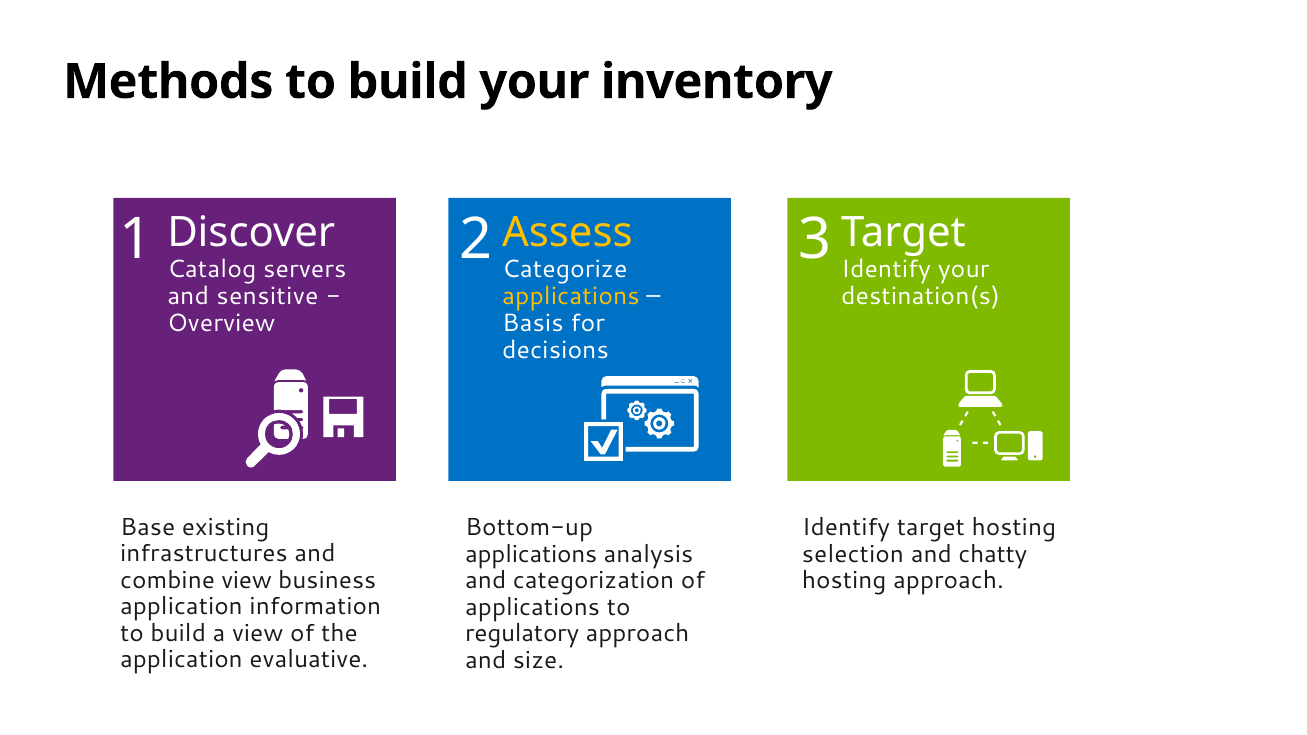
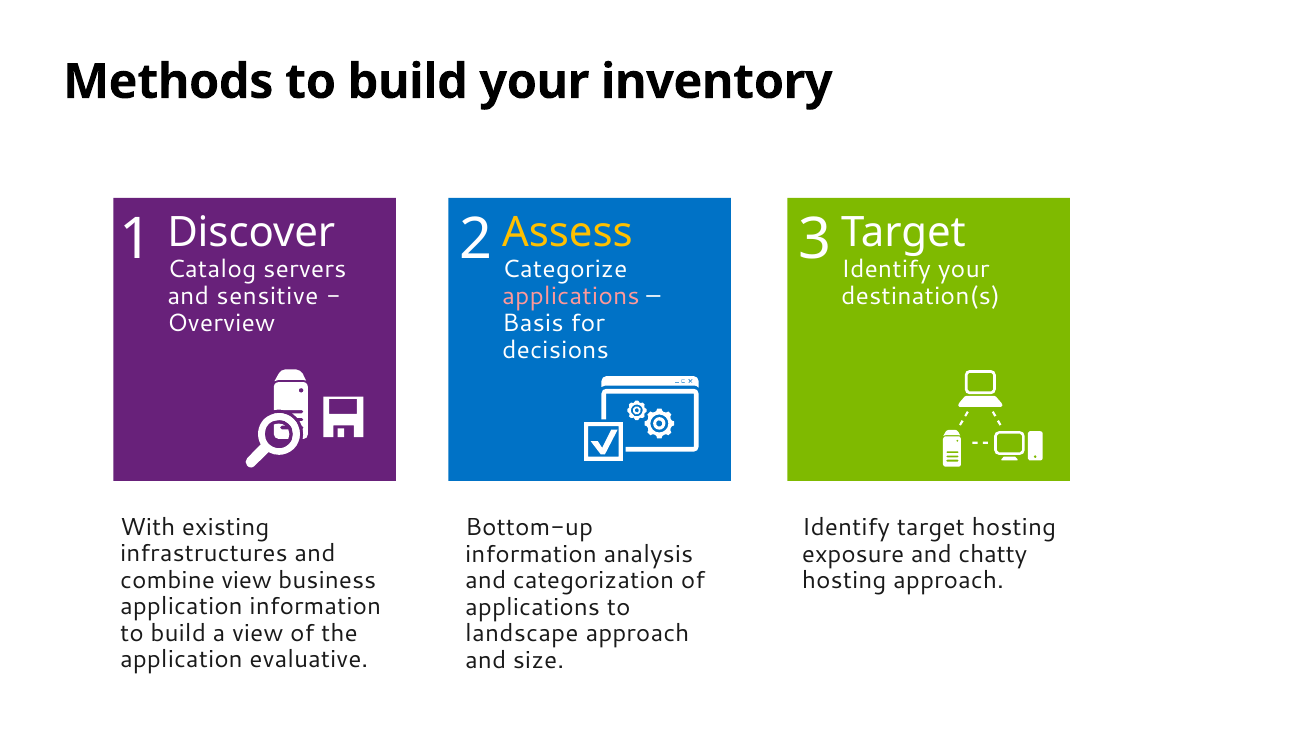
applications at (571, 296) colour: yellow -> pink
Base: Base -> With
selection: selection -> exposure
applications at (531, 554): applications -> information
regulatory: regulatory -> landscape
